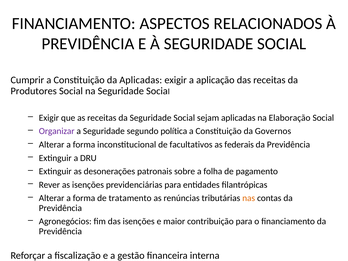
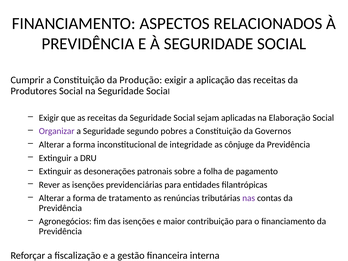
da Aplicadas: Aplicadas -> Produção
política: política -> pobres
facultativos: facultativos -> integridade
federais: federais -> cônjuge
nas colour: orange -> purple
